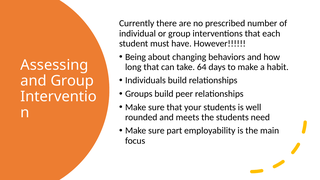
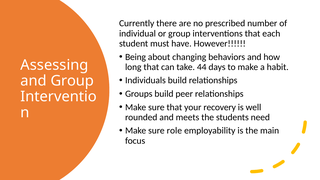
64: 64 -> 44
your students: students -> recovery
part: part -> role
